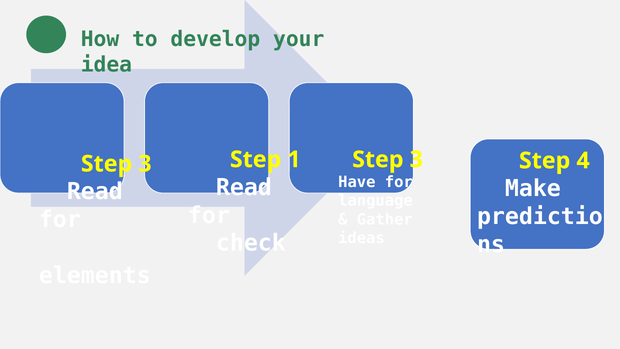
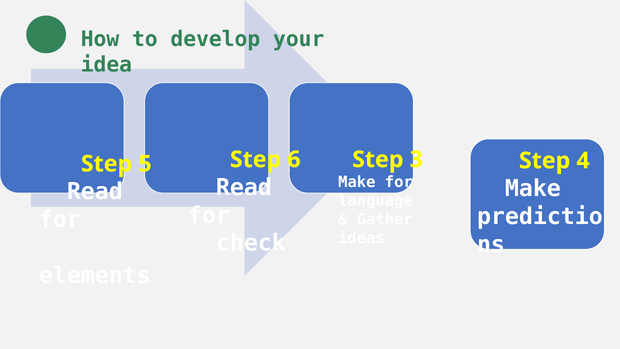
1: 1 -> 6
3 at (145, 164): 3 -> 5
Have at (357, 182): Have -> Make
